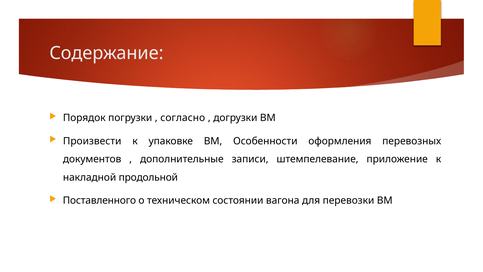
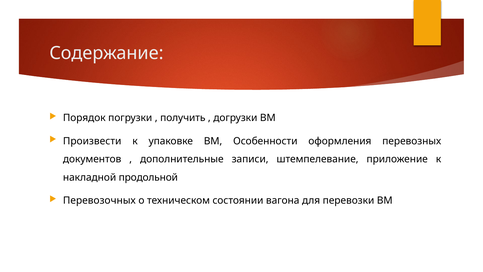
согласно: согласно -> получить
Поставленного: Поставленного -> Перевозочных
